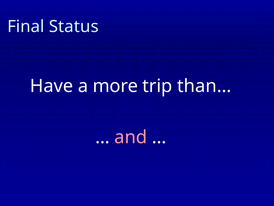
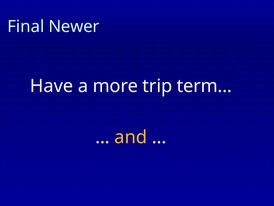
Status: Status -> Newer
than…: than… -> term…
and colour: pink -> yellow
